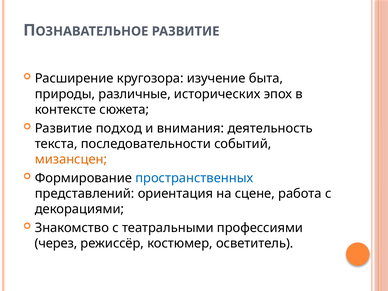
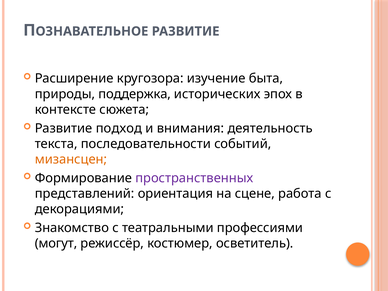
различные: различные -> поддержка
пространственных colour: blue -> purple
через: через -> могут
